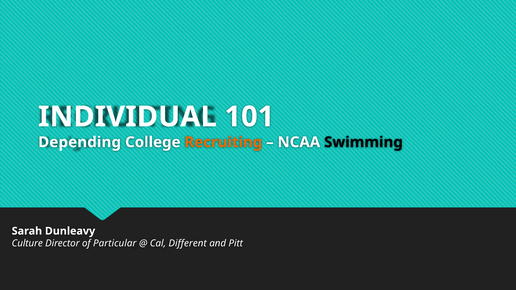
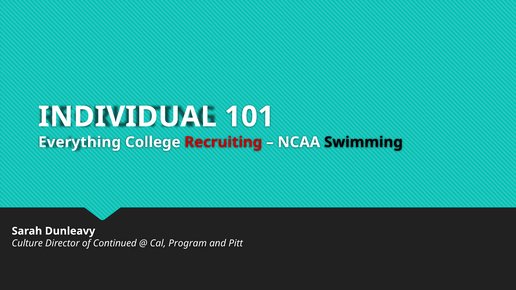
Depending: Depending -> Everything
Recruiting colour: orange -> red
Particular: Particular -> Continued
Different: Different -> Program
